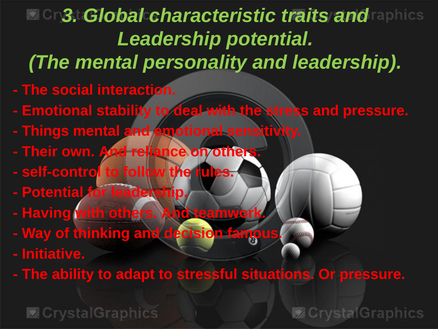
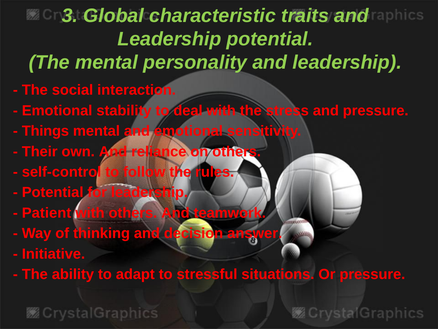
Having: Having -> Patient
famous: famous -> answer
